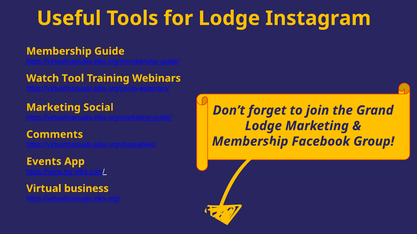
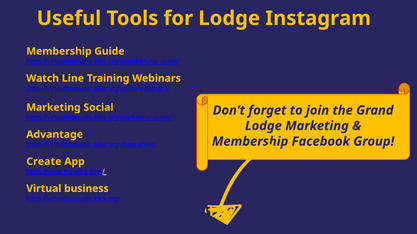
Tool: Tool -> Line
Comments: Comments -> Advantage
Events: Events -> Create
